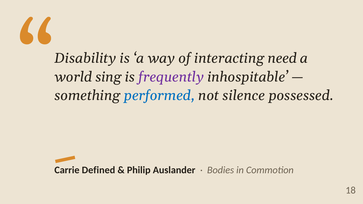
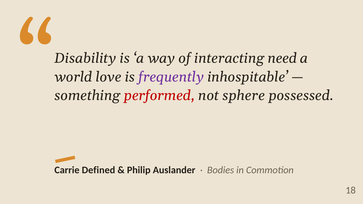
sing: sing -> love
performed colour: blue -> red
silence: silence -> sphere
